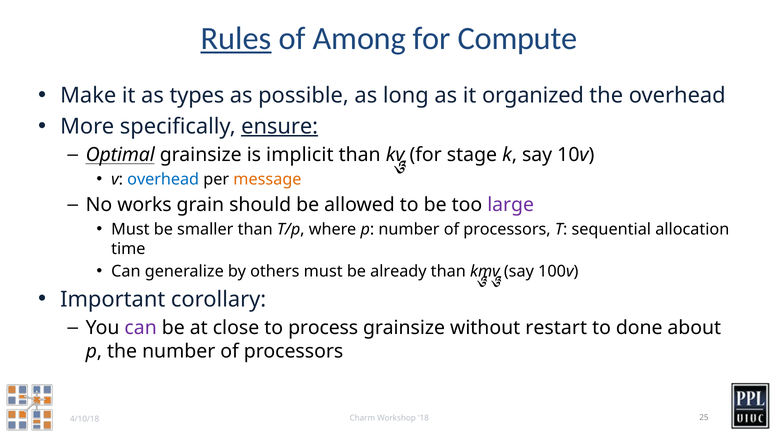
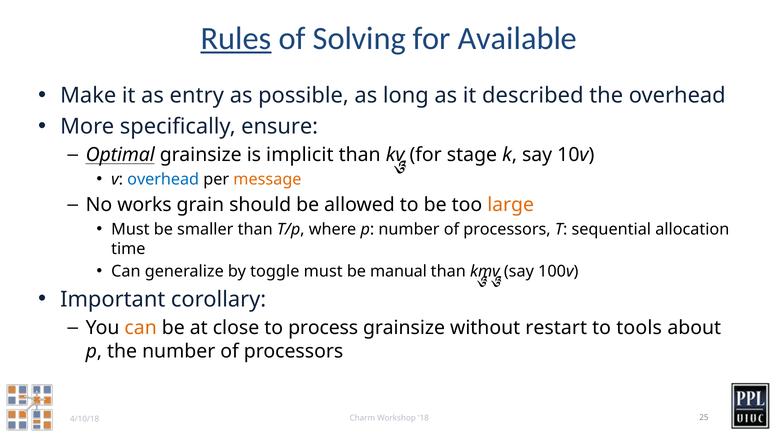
Among: Among -> Solving
Compute: Compute -> Available
types: types -> entry
organized: organized -> described
ensure underline: present -> none
large colour: purple -> orange
others: others -> toggle
already: already -> manual
can at (141, 328) colour: purple -> orange
done: done -> tools
